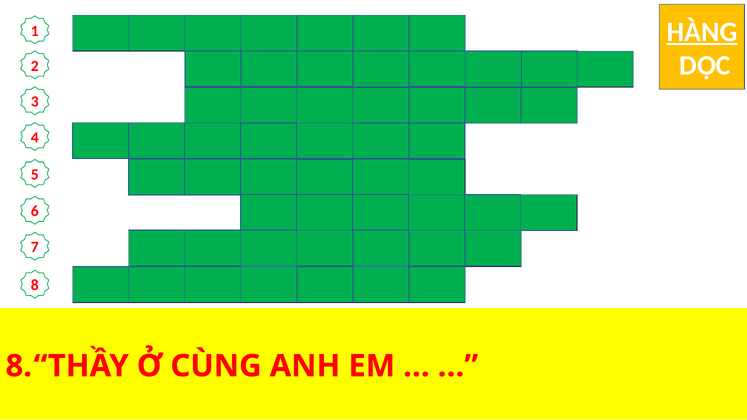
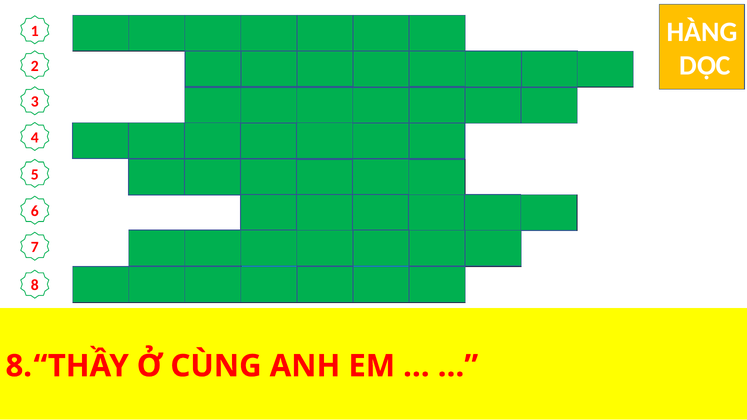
HÀNG underline: present -> none
